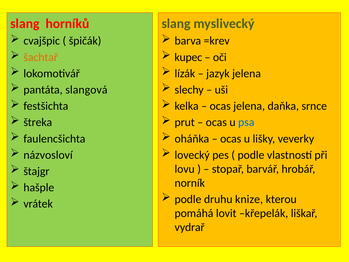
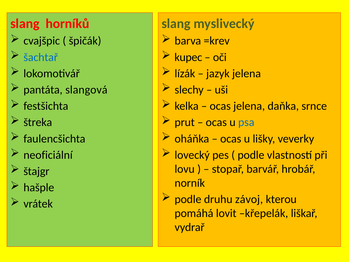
šachtař colour: orange -> blue
názvosloví: názvosloví -> neoficiální
knize: knize -> závoj
